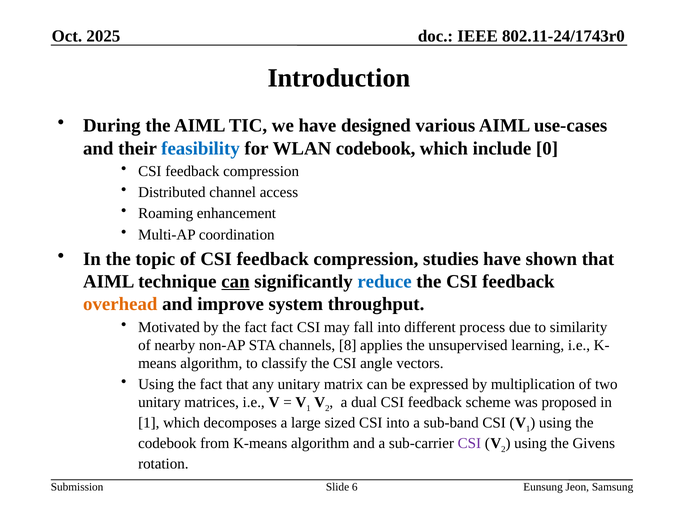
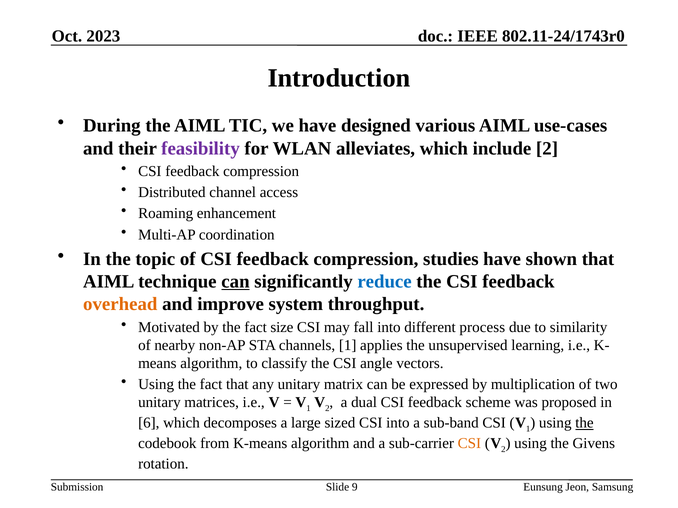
2025: 2025 -> 2023
feasibility colour: blue -> purple
WLAN codebook: codebook -> alleviates
include 0: 0 -> 2
fact fact: fact -> size
channels 8: 8 -> 1
1 at (149, 423): 1 -> 6
the at (584, 423) underline: none -> present
CSI at (469, 444) colour: purple -> orange
6: 6 -> 9
